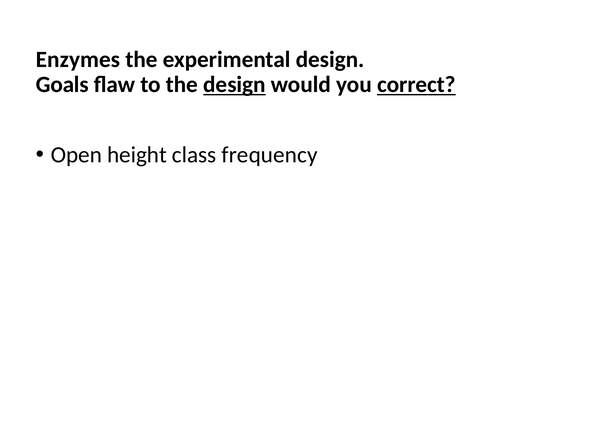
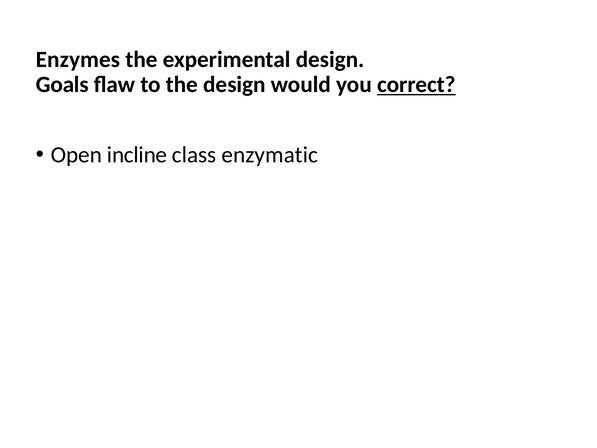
design at (234, 84) underline: present -> none
height: height -> incline
frequency: frequency -> enzymatic
